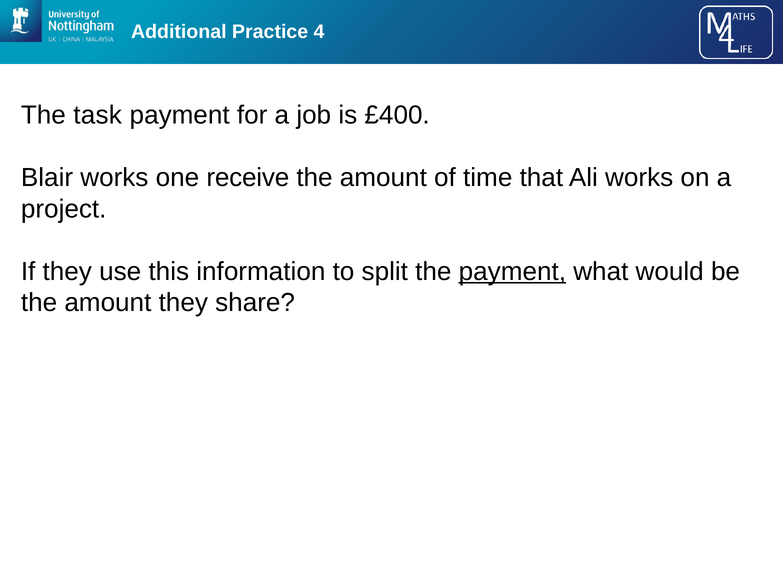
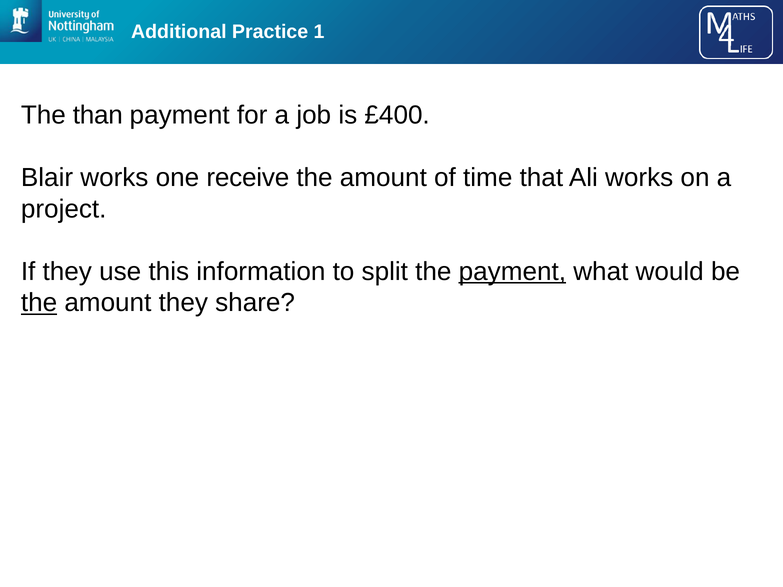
4: 4 -> 1
task: task -> than
the at (39, 303) underline: none -> present
